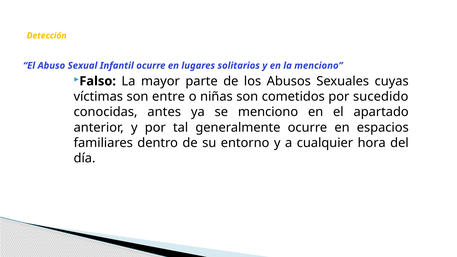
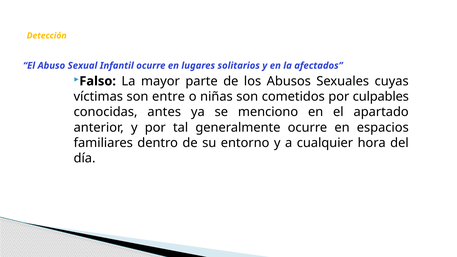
la menciono: menciono -> afectados
sucedido: sucedido -> culpables
